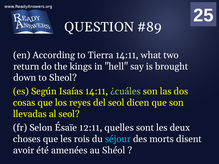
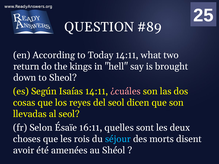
Tierra: Tierra -> Today
¿cuáles colour: light green -> pink
12:11: 12:11 -> 16:11
